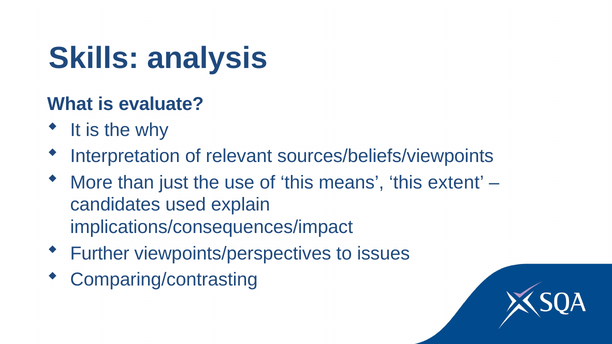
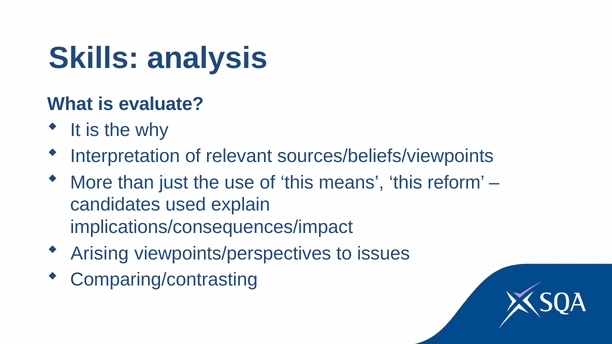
extent: extent -> reform
Further: Further -> Arising
